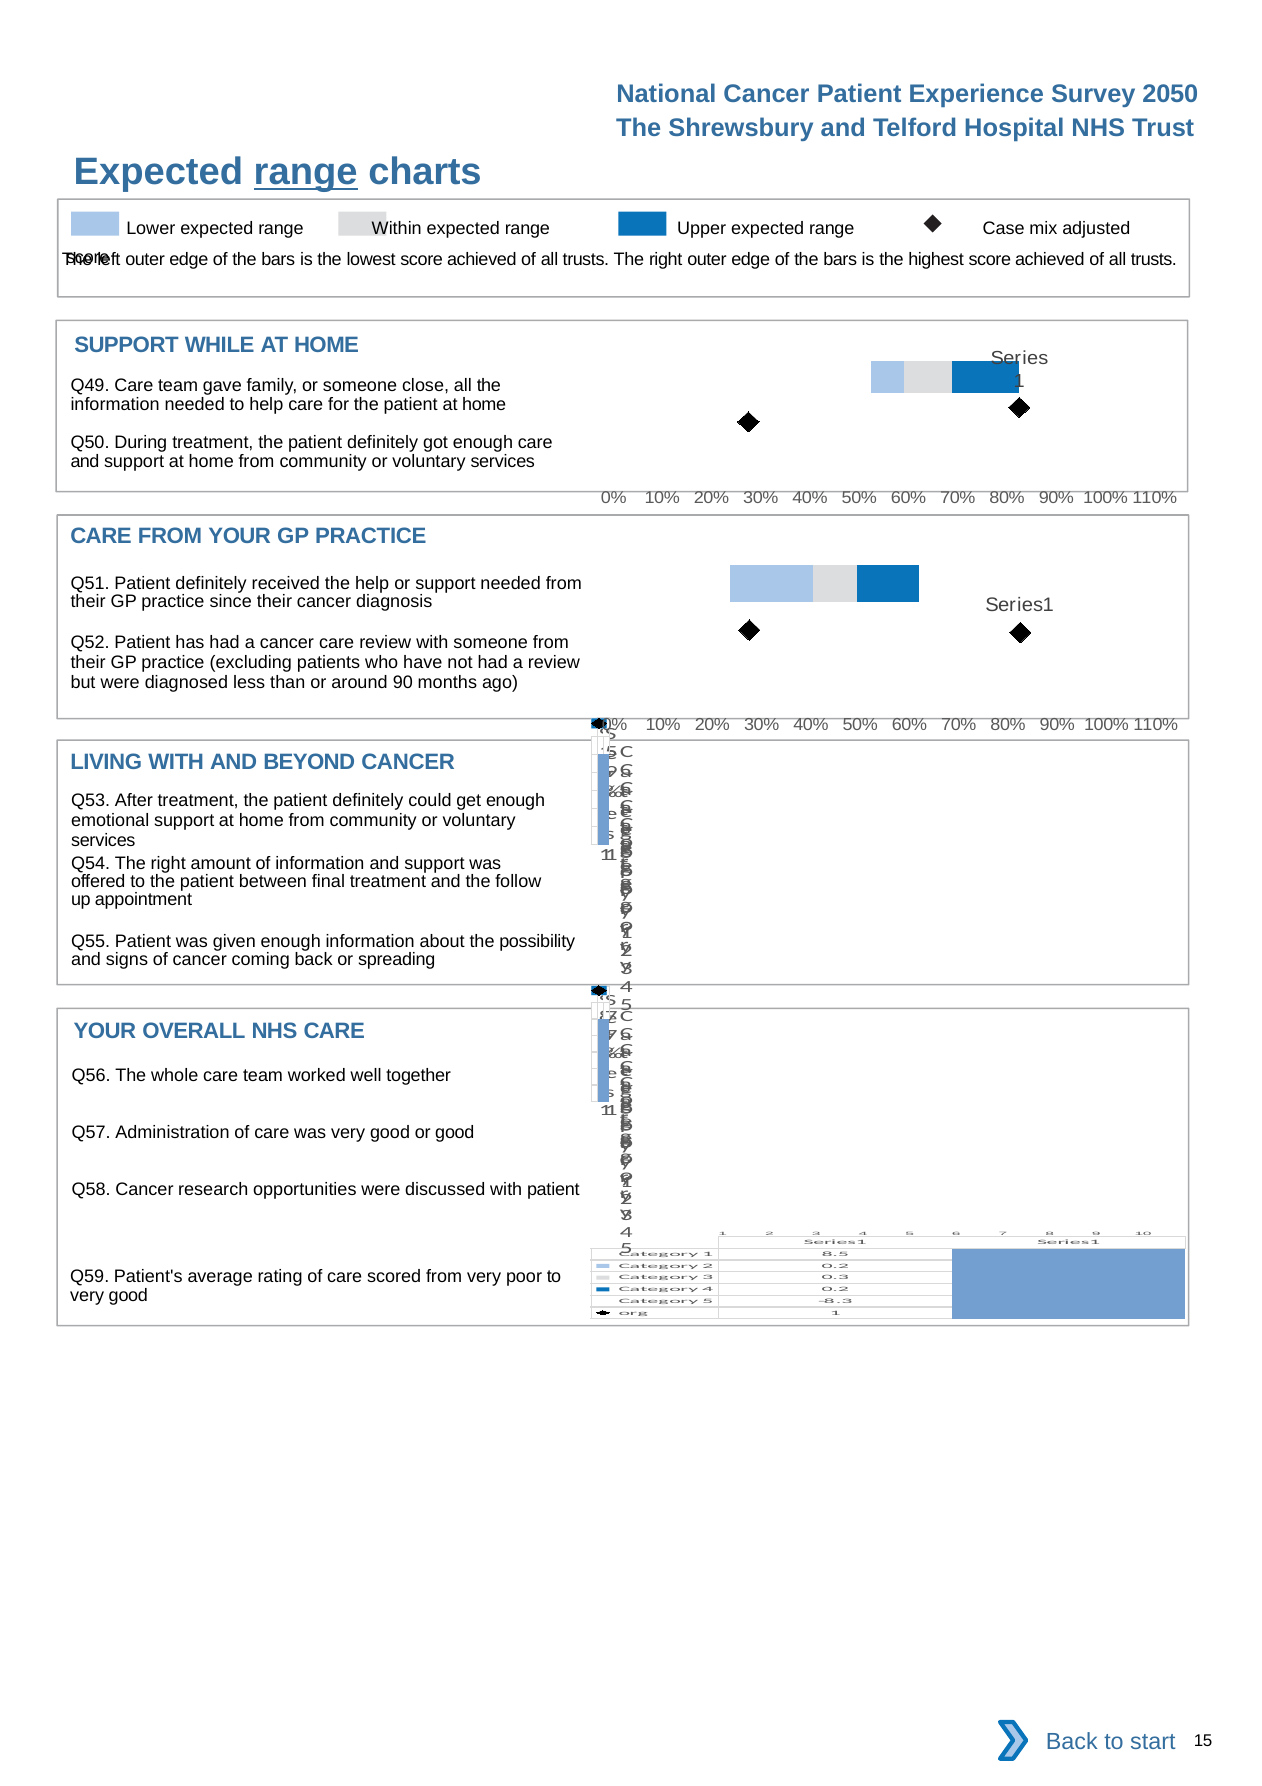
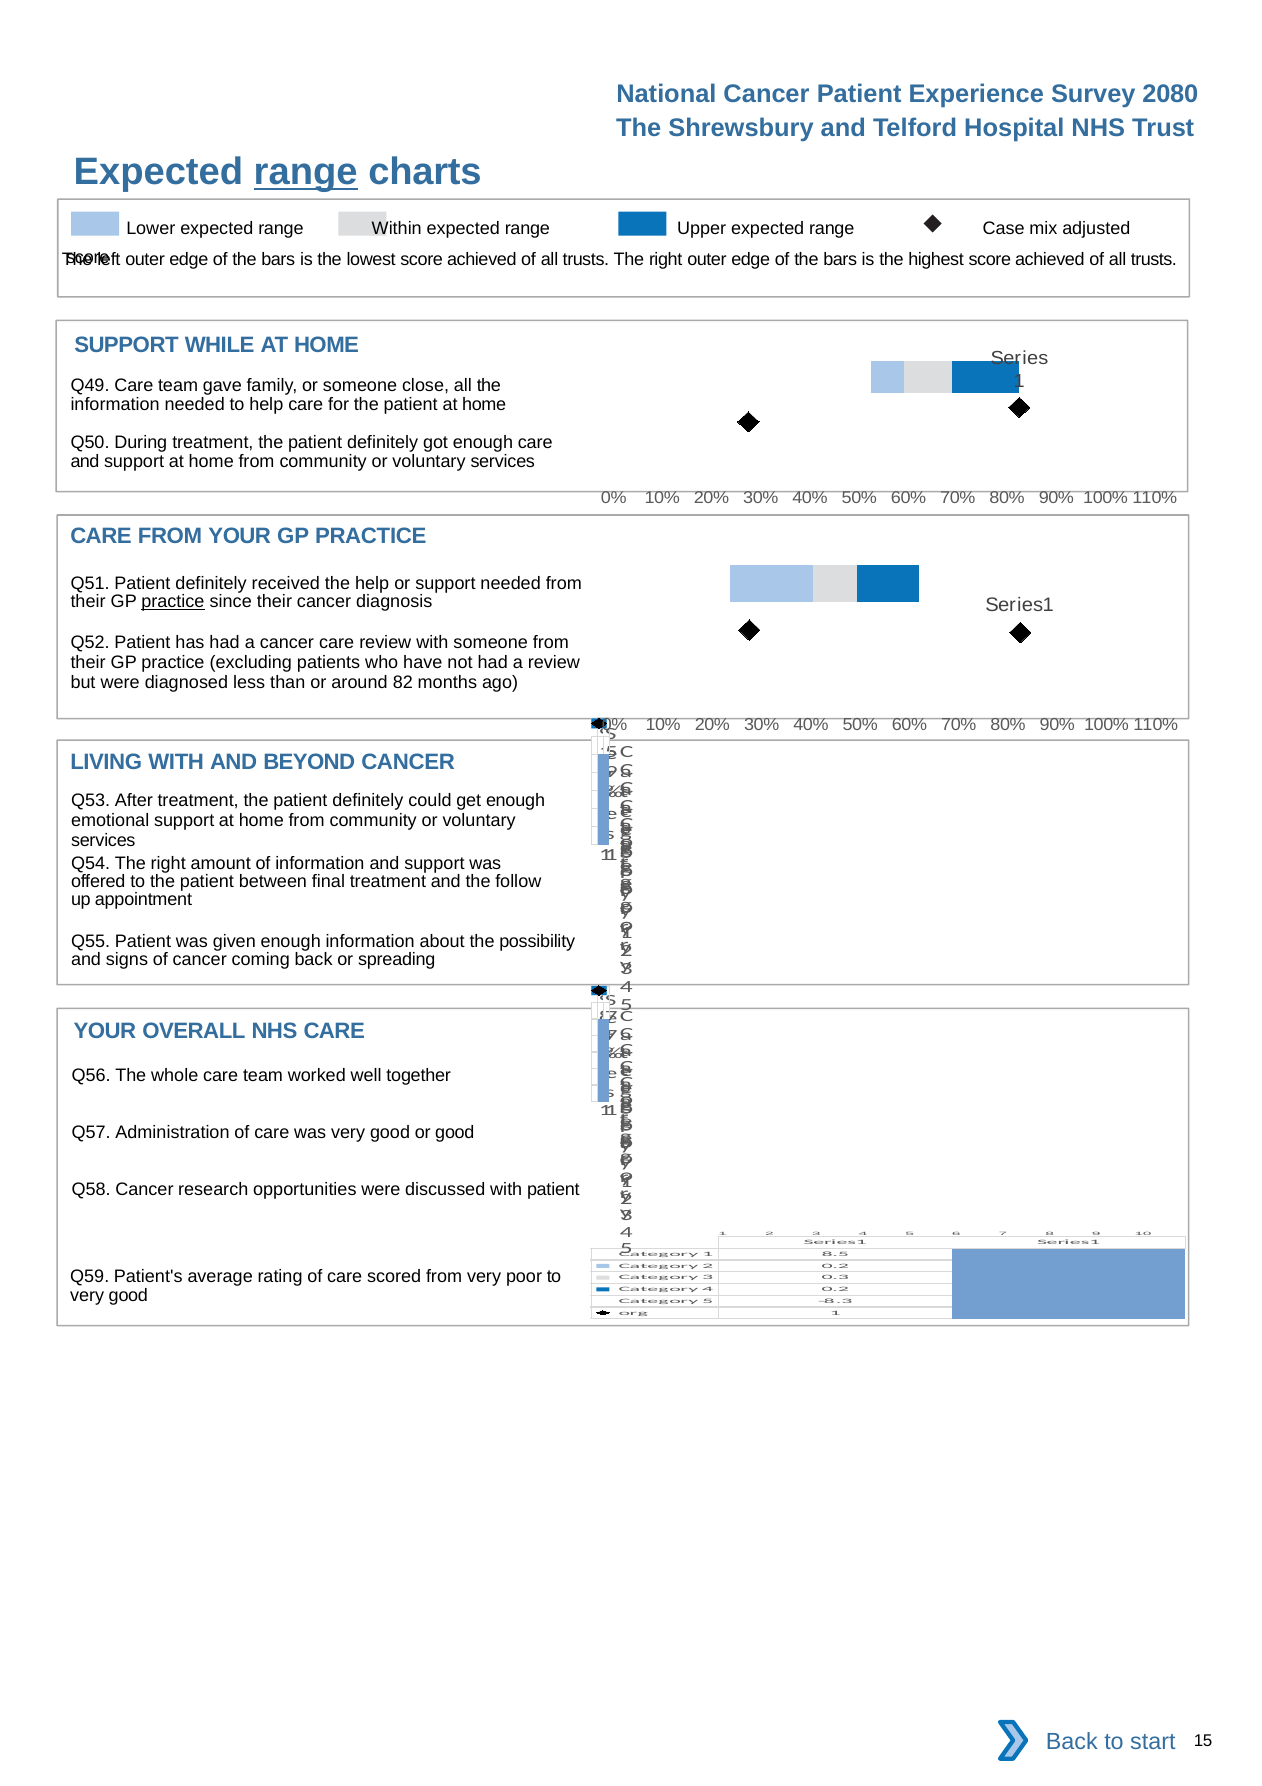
2050: 2050 -> 2080
practice at (173, 601) underline: none -> present
90: 90 -> 82
